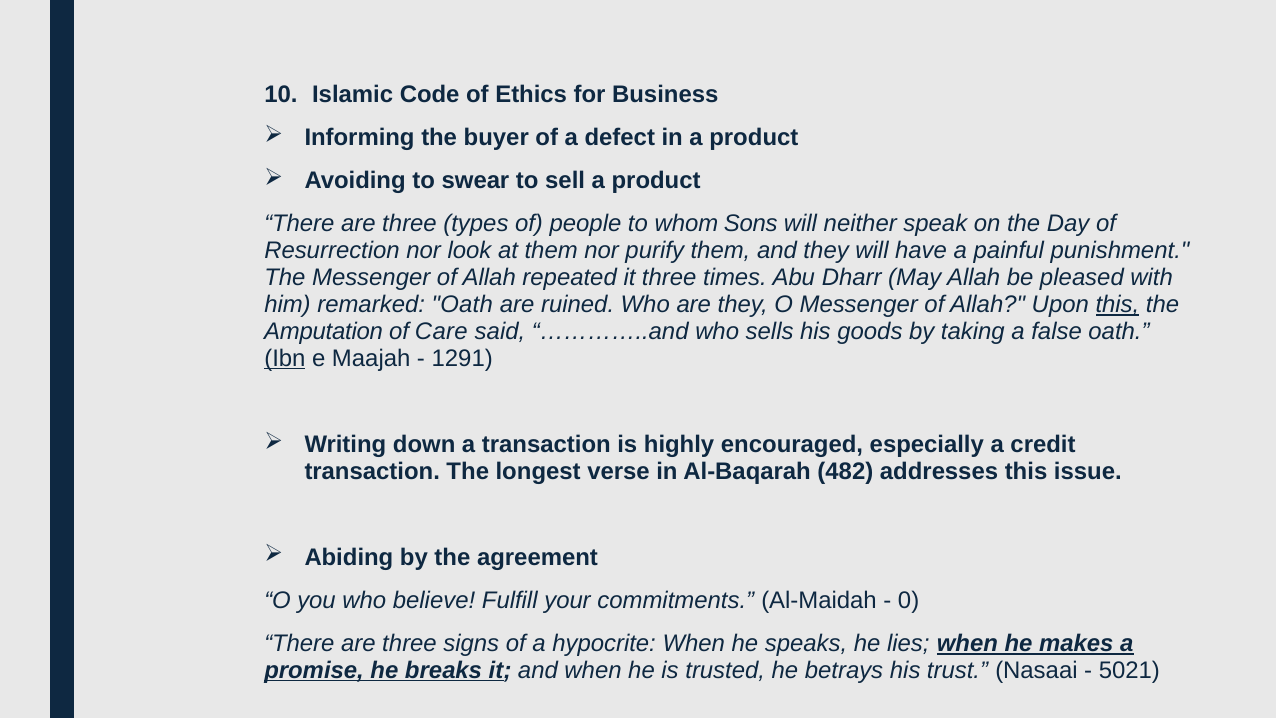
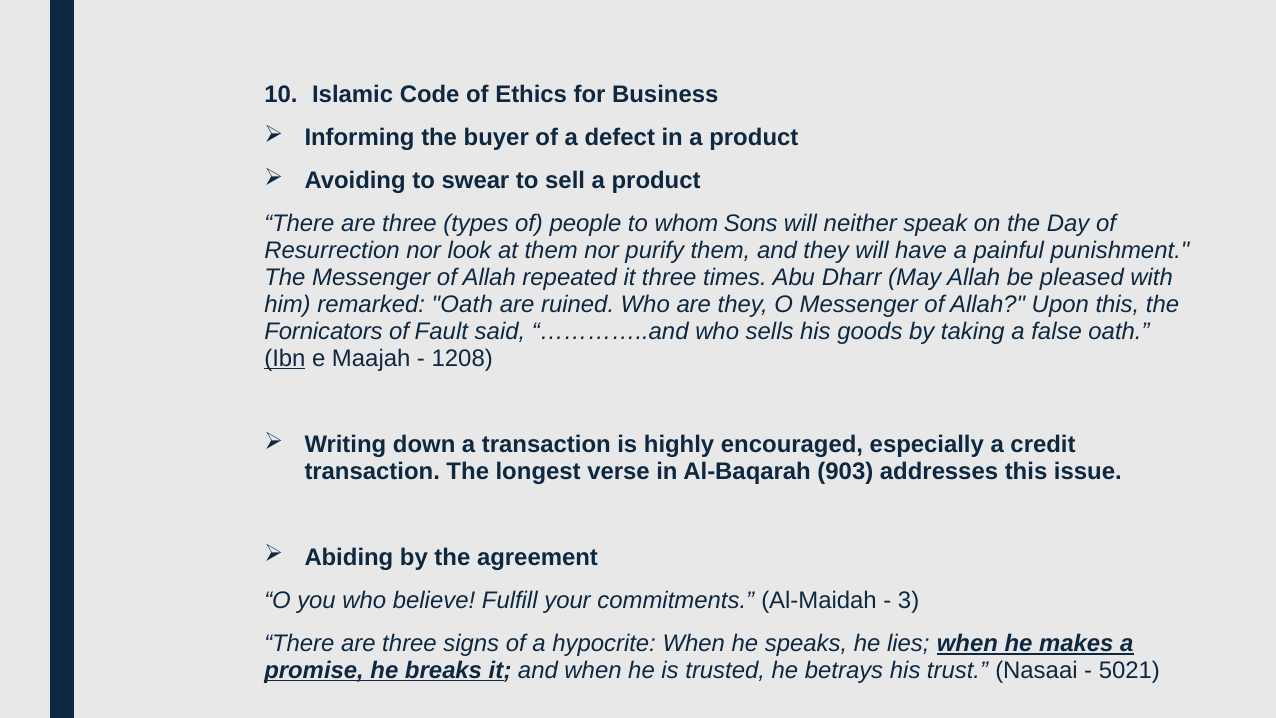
this at (1117, 304) underline: present -> none
Amputation: Amputation -> Fornicators
Care: Care -> Fault
1291: 1291 -> 1208
482: 482 -> 903
0: 0 -> 3
